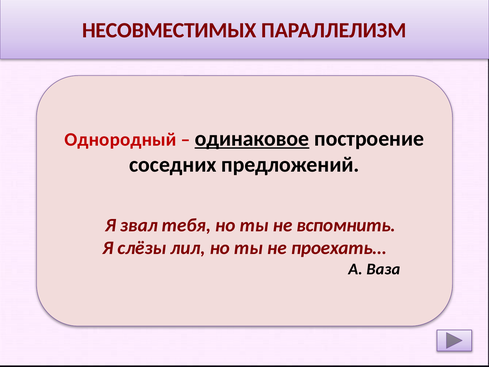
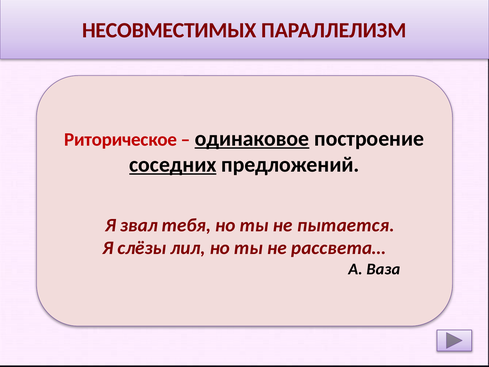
Однородный: Однородный -> Риторическое
соседних underline: none -> present
вспомнить: вспомнить -> пытается
проехать…: проехать… -> рассвета…
